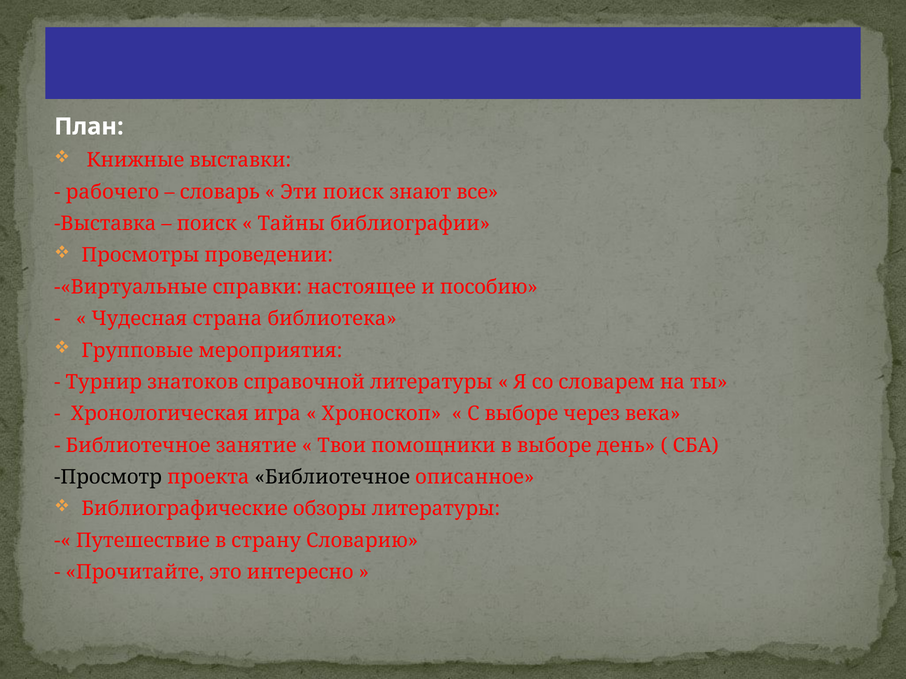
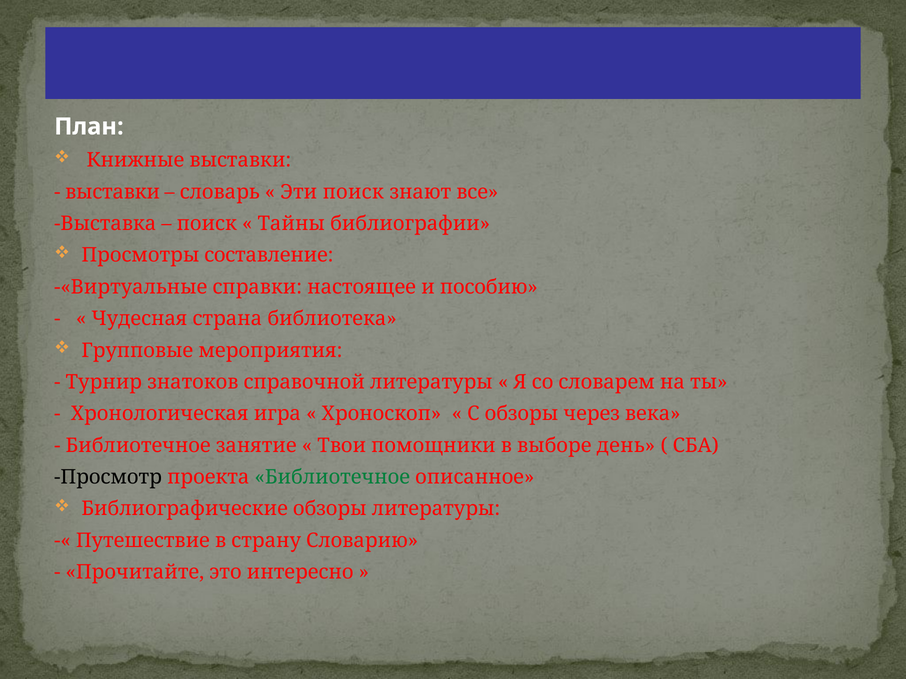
рабочего at (112, 192): рабочего -> выставки
проведении: проведении -> составление
С выборе: выборе -> обзоры
Библиотечное at (332, 477) colour: black -> green
